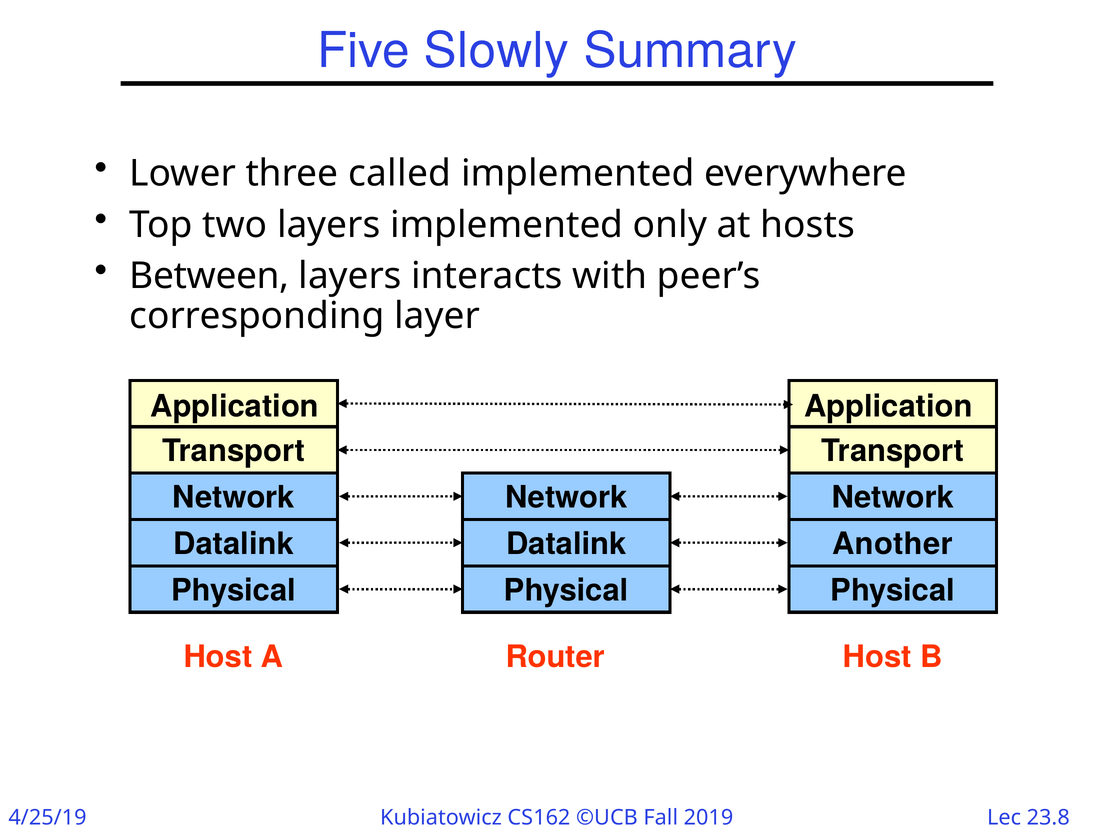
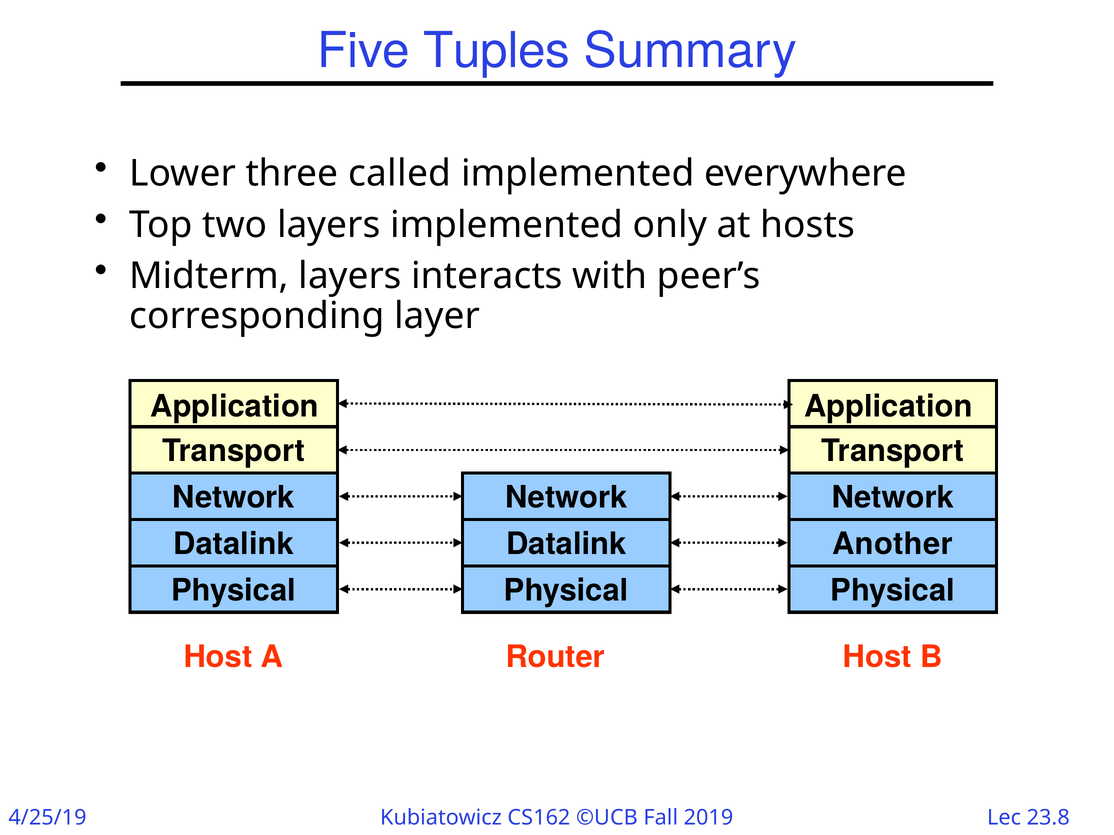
Slowly: Slowly -> Tuples
Between: Between -> Midterm
